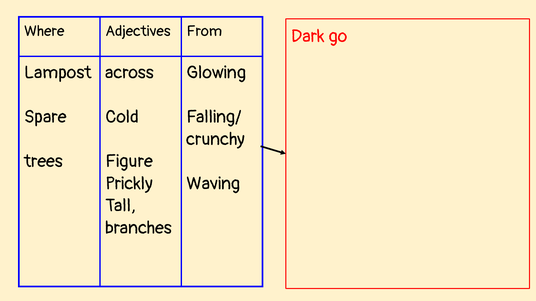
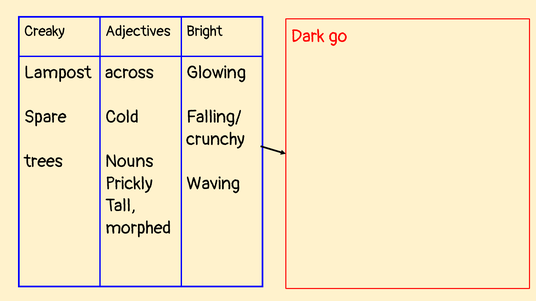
Where: Where -> Creaky
From: From -> Bright
Figure: Figure -> Nouns
branches: branches -> morphed
